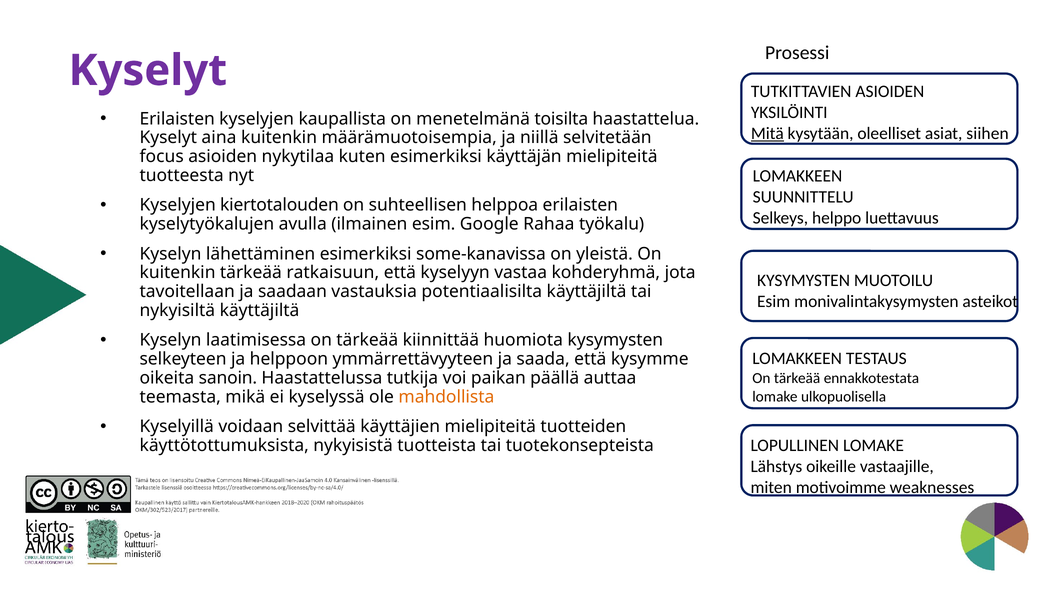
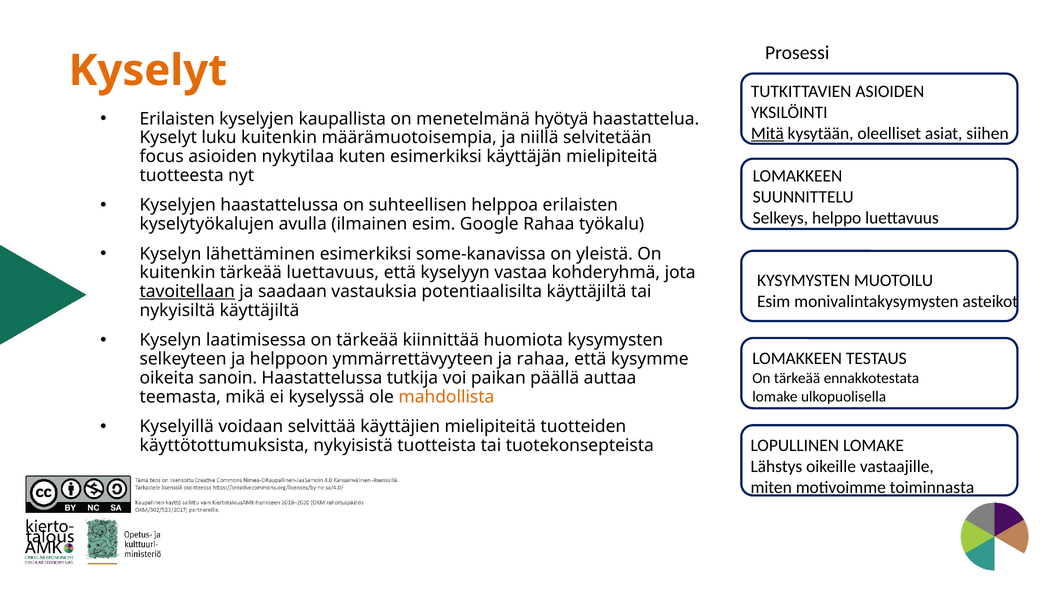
Kyselyt at (148, 71) colour: purple -> orange
toisilta: toisilta -> hyötyä
aina: aina -> luku
Kyselyjen kiertotalouden: kiertotalouden -> haastattelussa
tärkeää ratkaisuun: ratkaisuun -> luettavuus
tavoitellaan underline: none -> present
ja saada: saada -> rahaa
weaknesses: weaknesses -> toiminnasta
